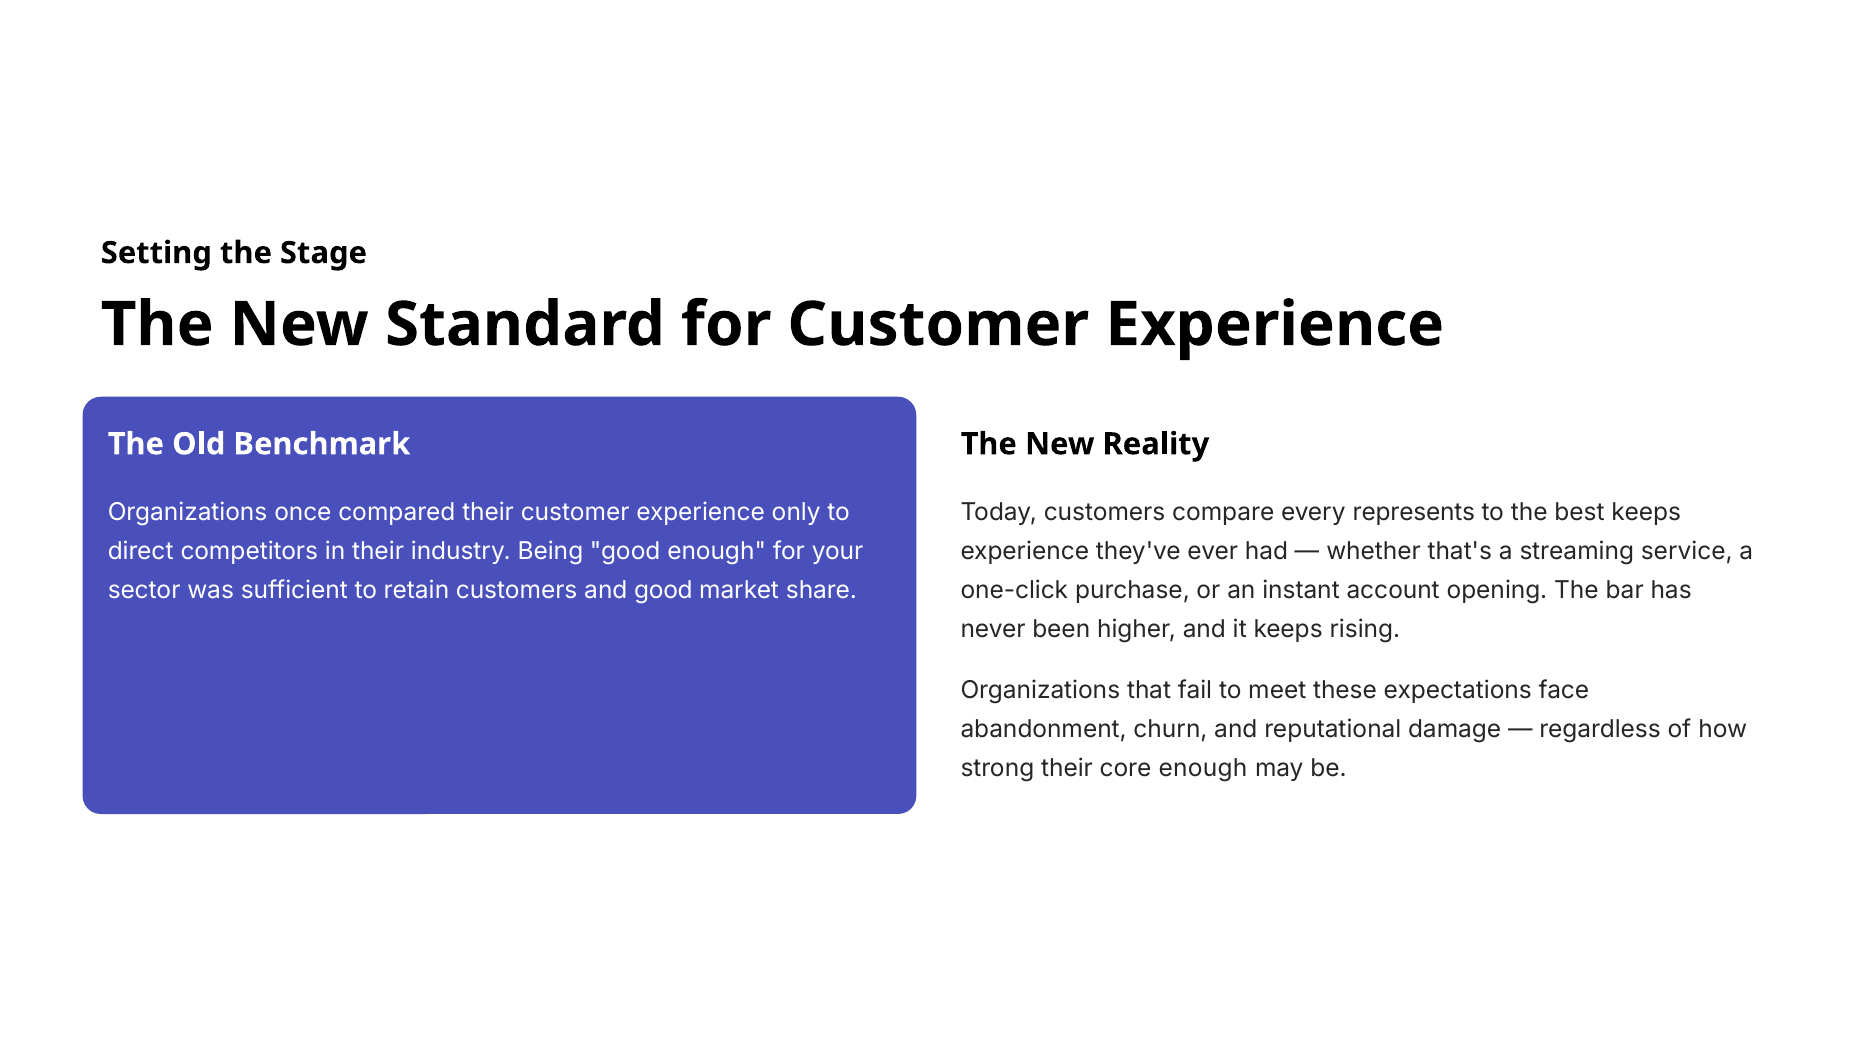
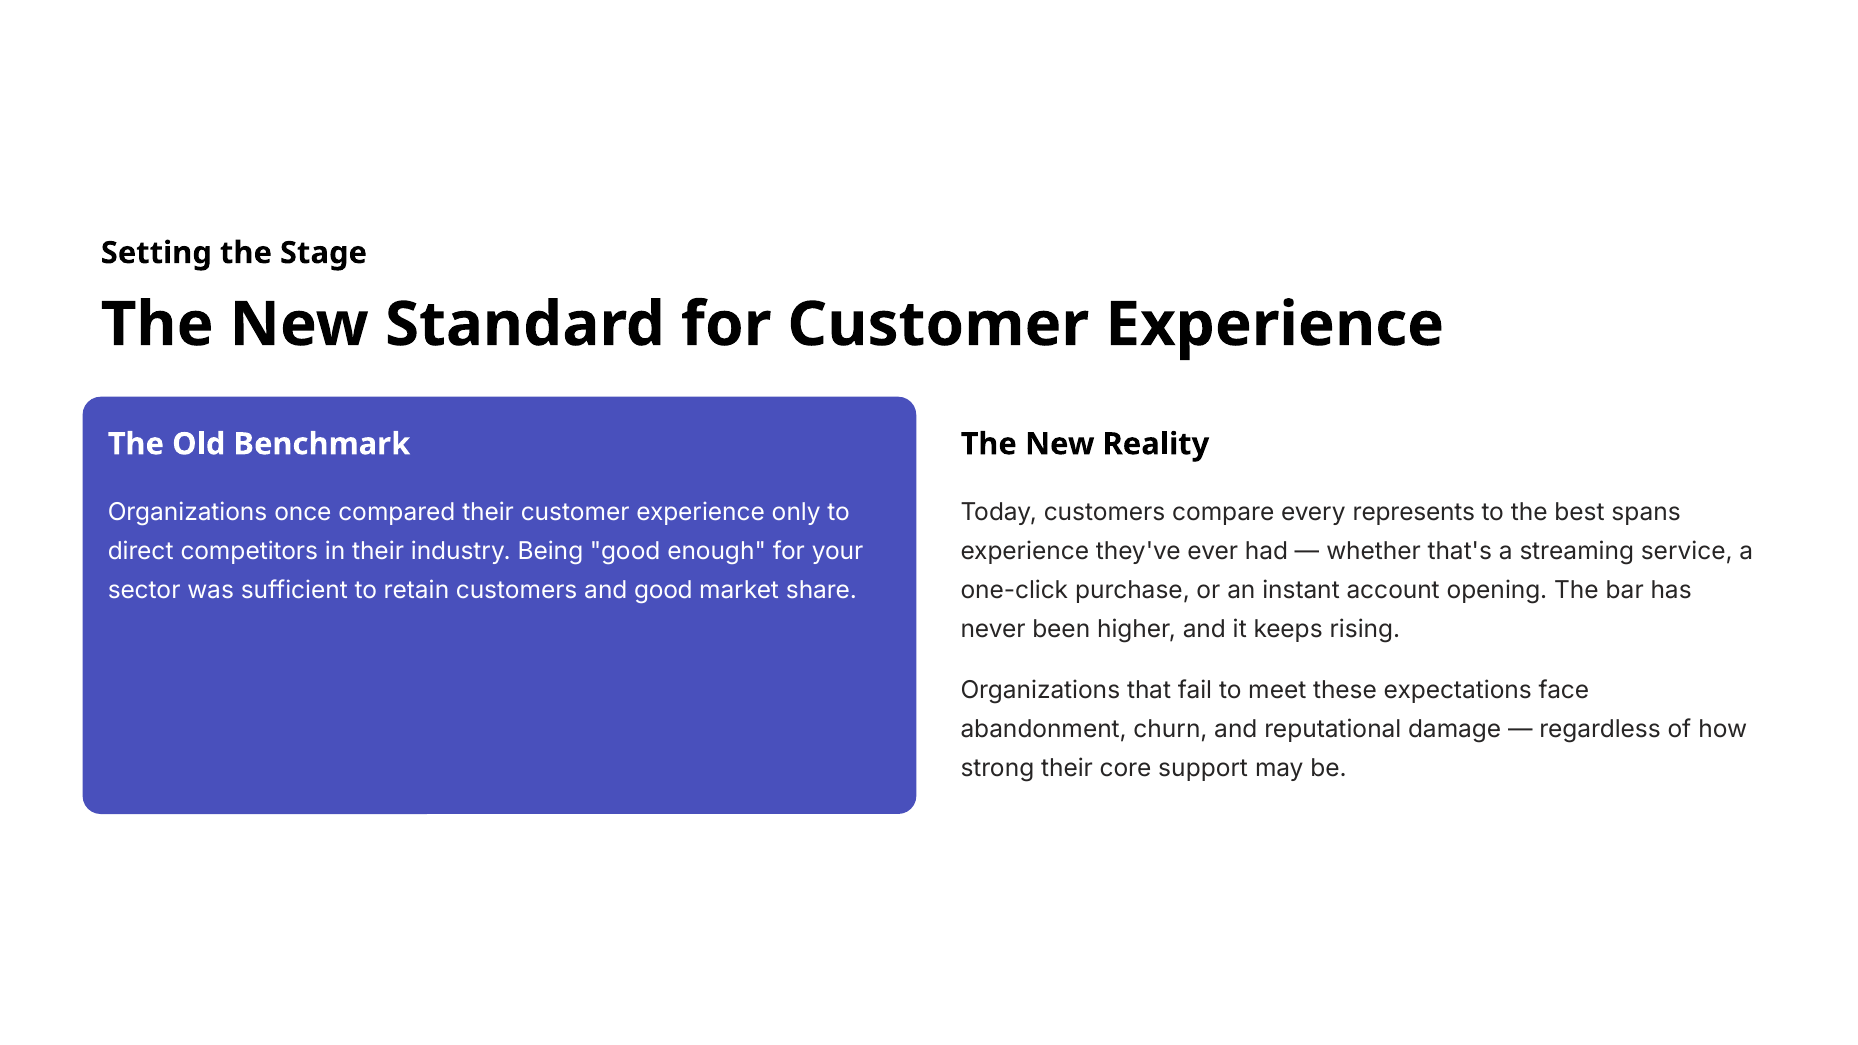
best keeps: keeps -> spans
core enough: enough -> support
